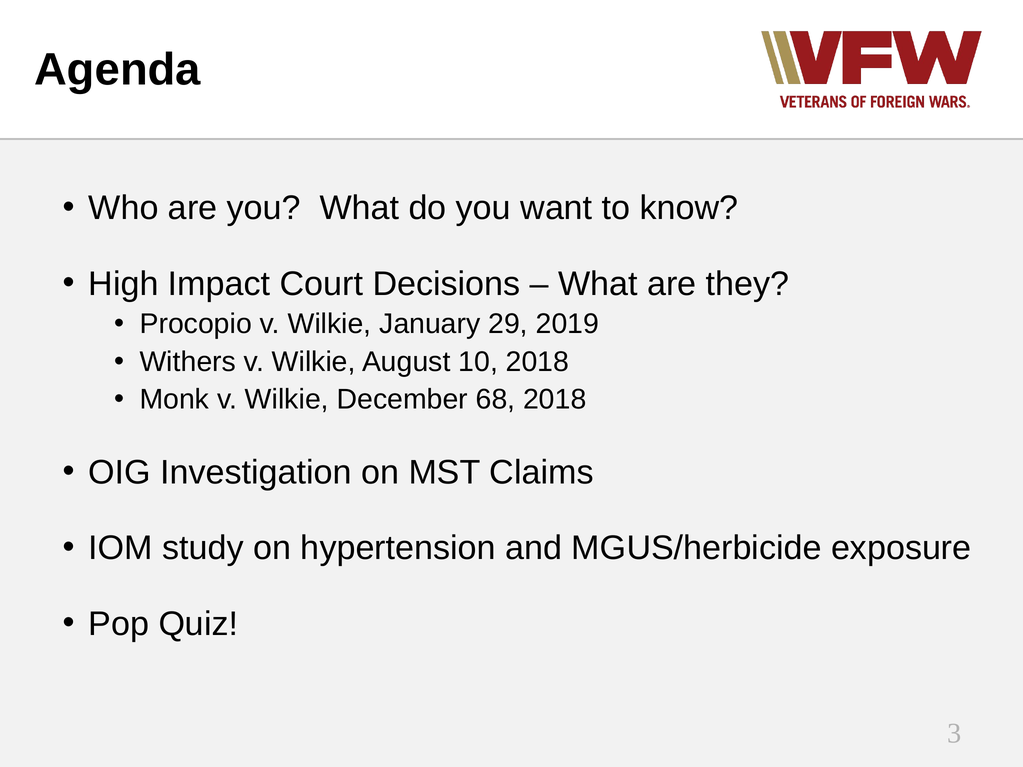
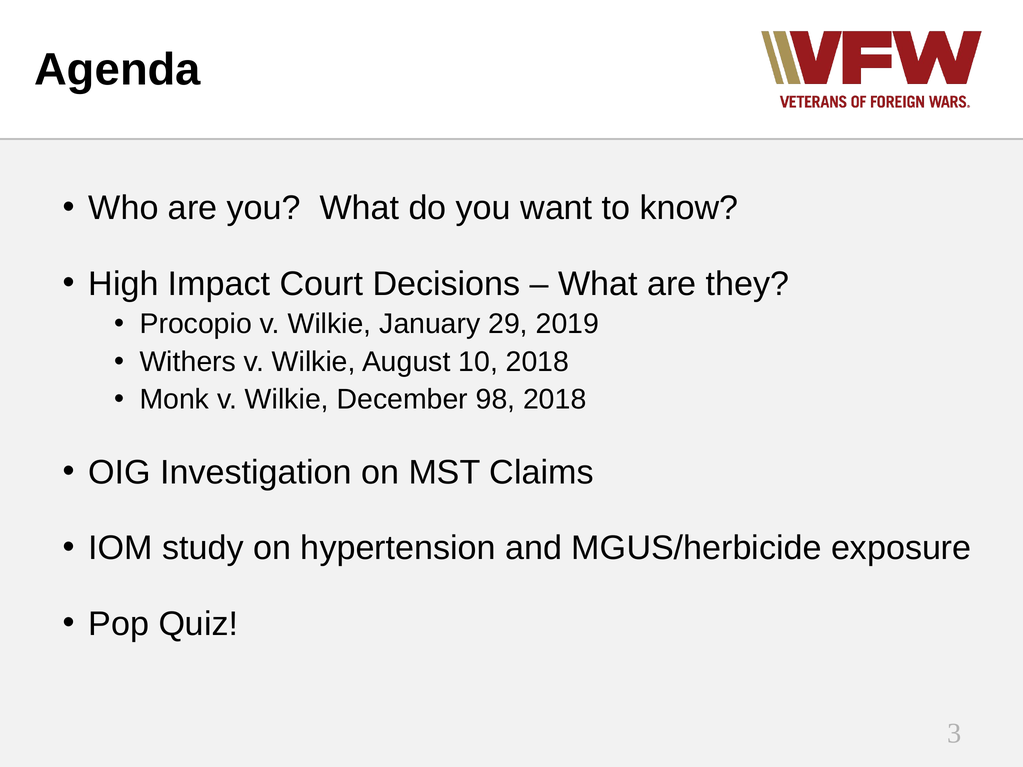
68: 68 -> 98
